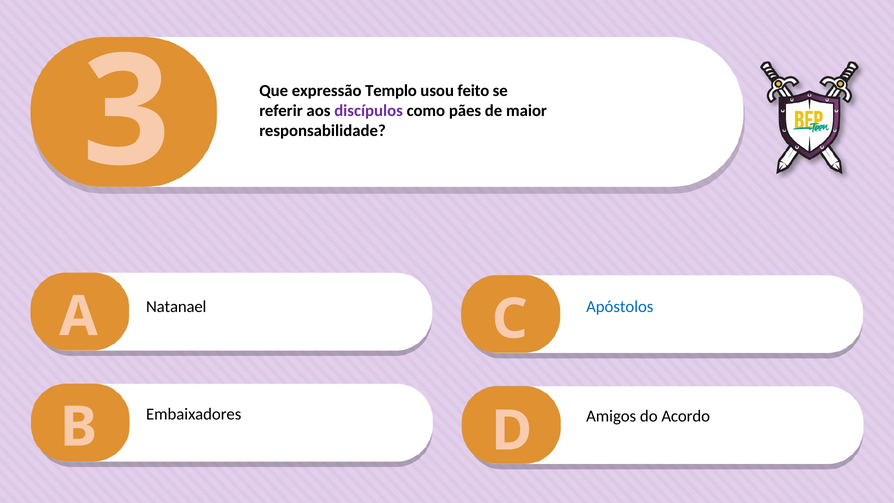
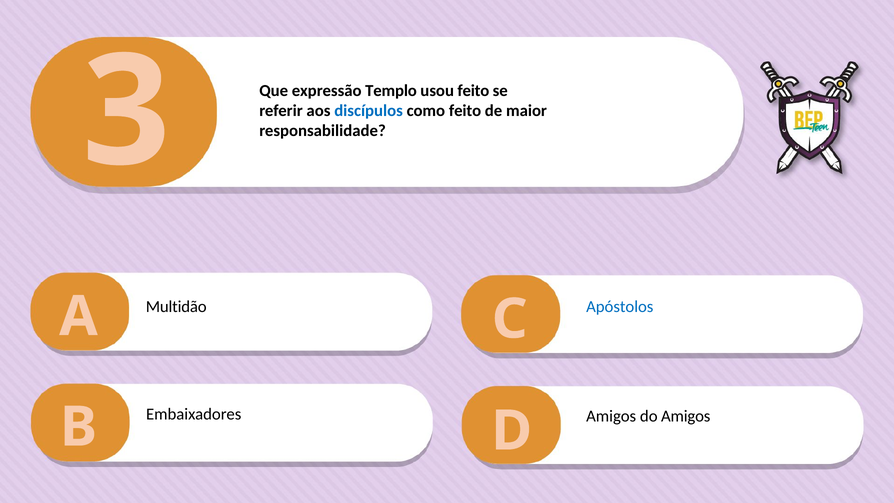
discípulos colour: purple -> blue
como pães: pães -> feito
Natanael: Natanael -> Multidão
do Acordo: Acordo -> Amigos
